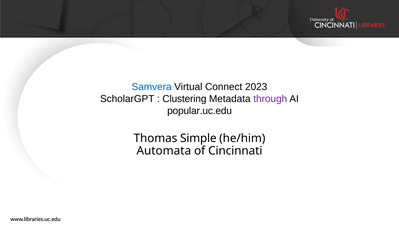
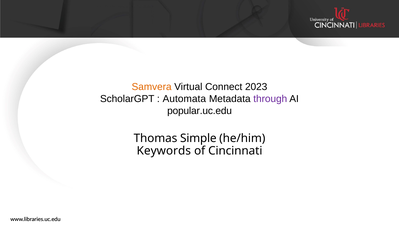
Samvera colour: blue -> orange
Clustering: Clustering -> Automata
Automata: Automata -> Keywords
